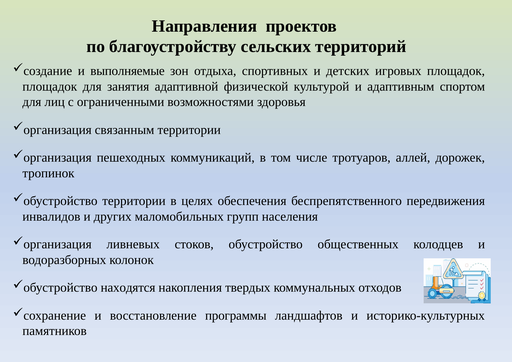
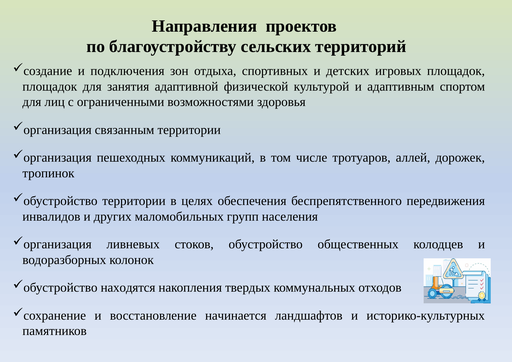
выполняемые: выполняемые -> подключения
программы: программы -> начинается
